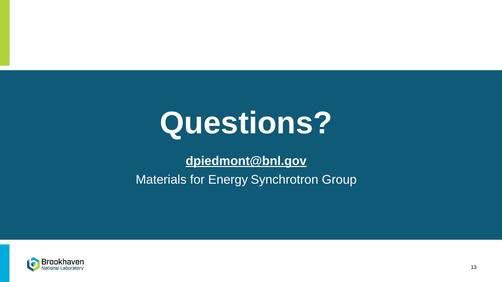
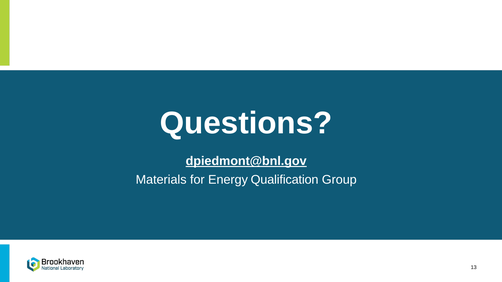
Synchrotron: Synchrotron -> Qualification
